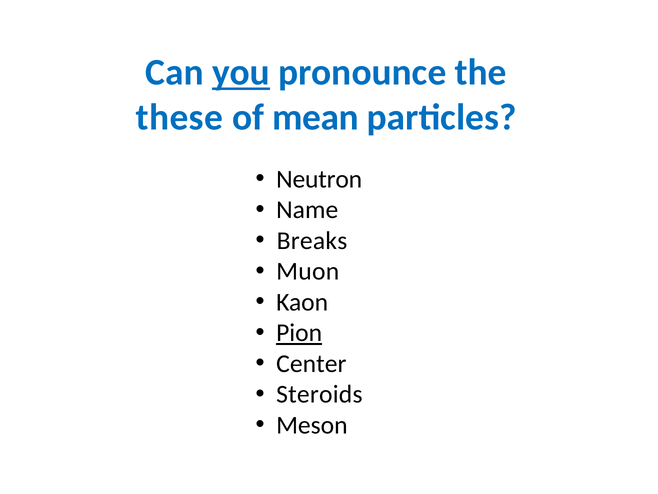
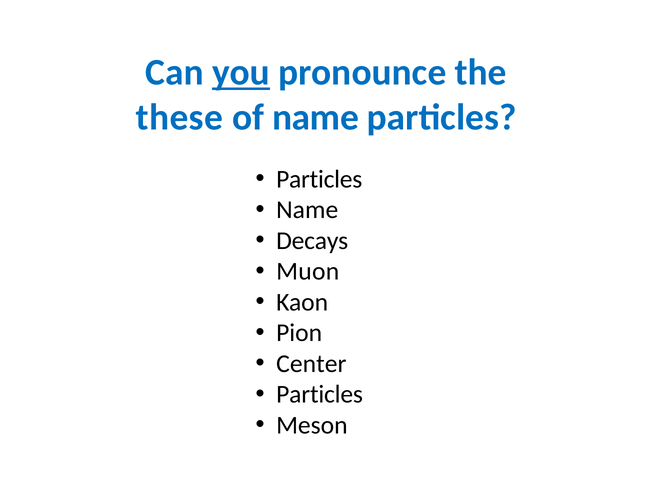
of mean: mean -> name
Neutron at (319, 179): Neutron -> Particles
Breaks: Breaks -> Decays
Pion underline: present -> none
Steroids at (319, 394): Steroids -> Particles
